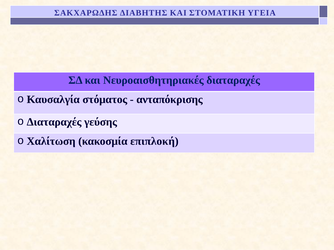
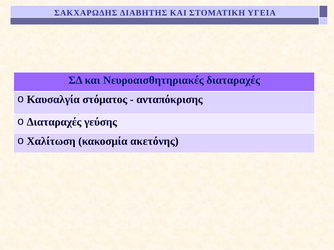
επιπλοκή: επιπλοκή -> ακετόνης
